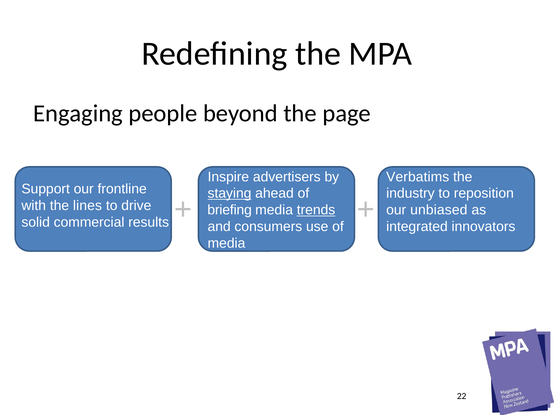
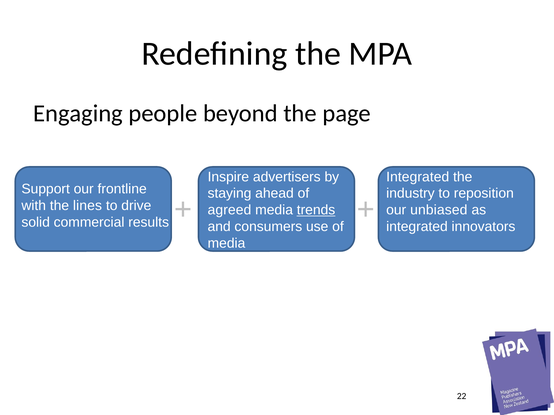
Verbatims at (418, 177): Verbatims -> Integrated
staying underline: present -> none
briefing: briefing -> agreed
